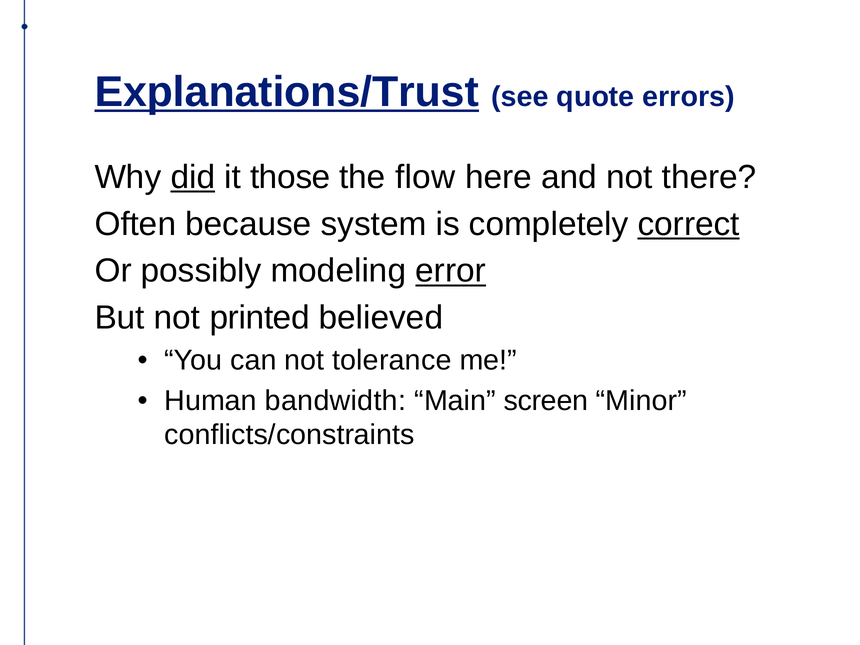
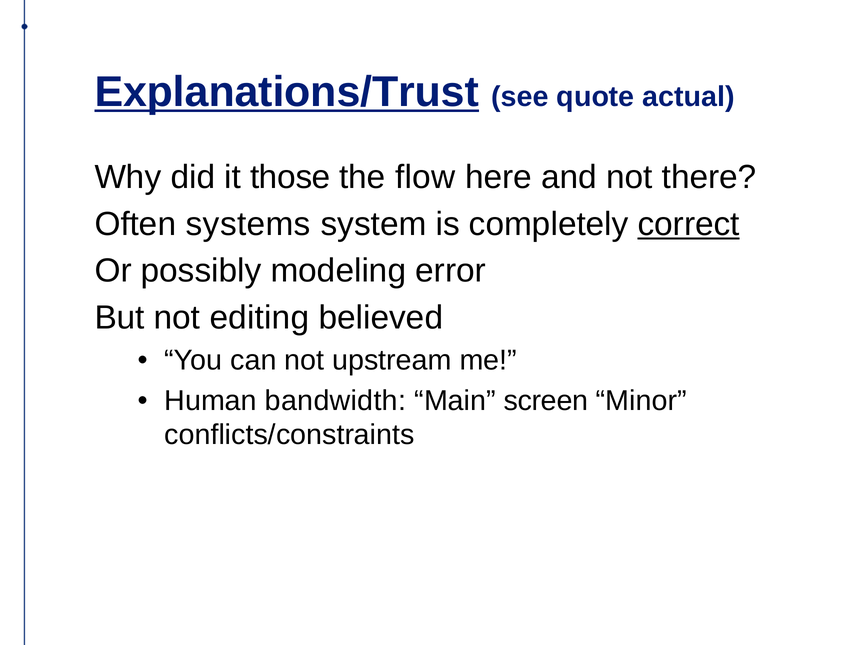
errors: errors -> actual
did underline: present -> none
because: because -> systems
error underline: present -> none
printed: printed -> editing
tolerance: tolerance -> upstream
